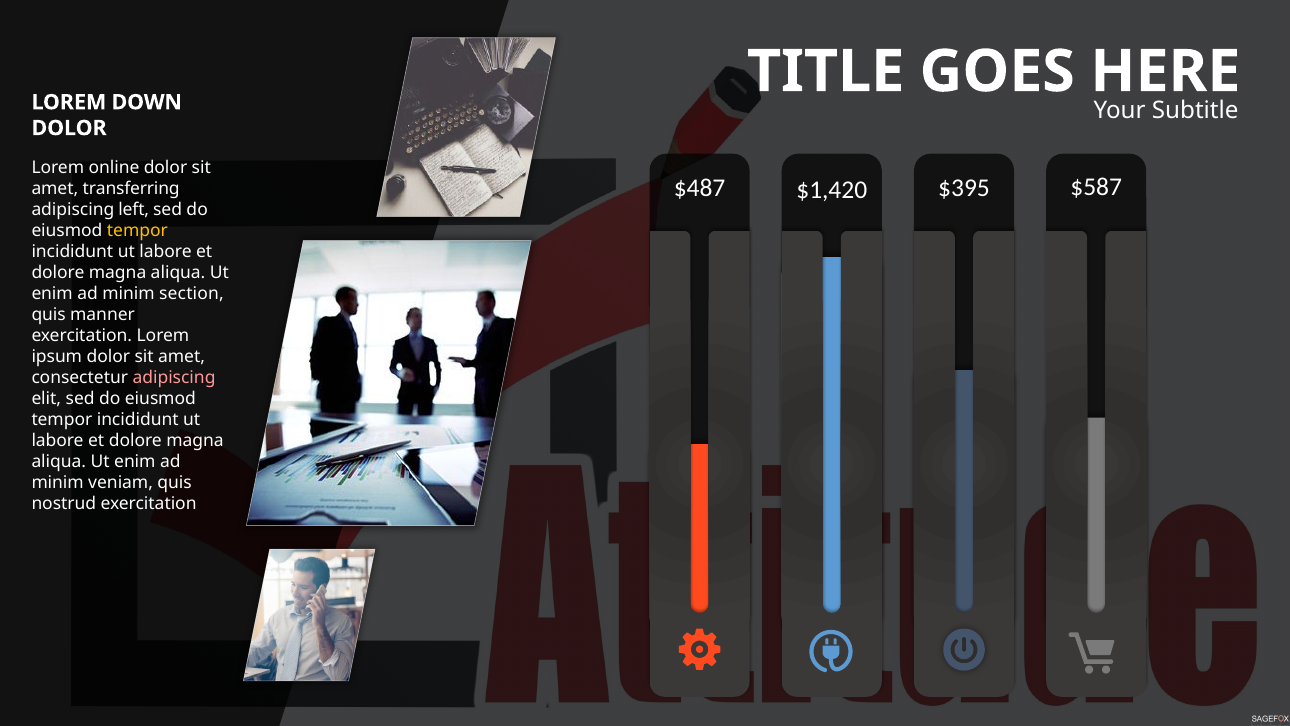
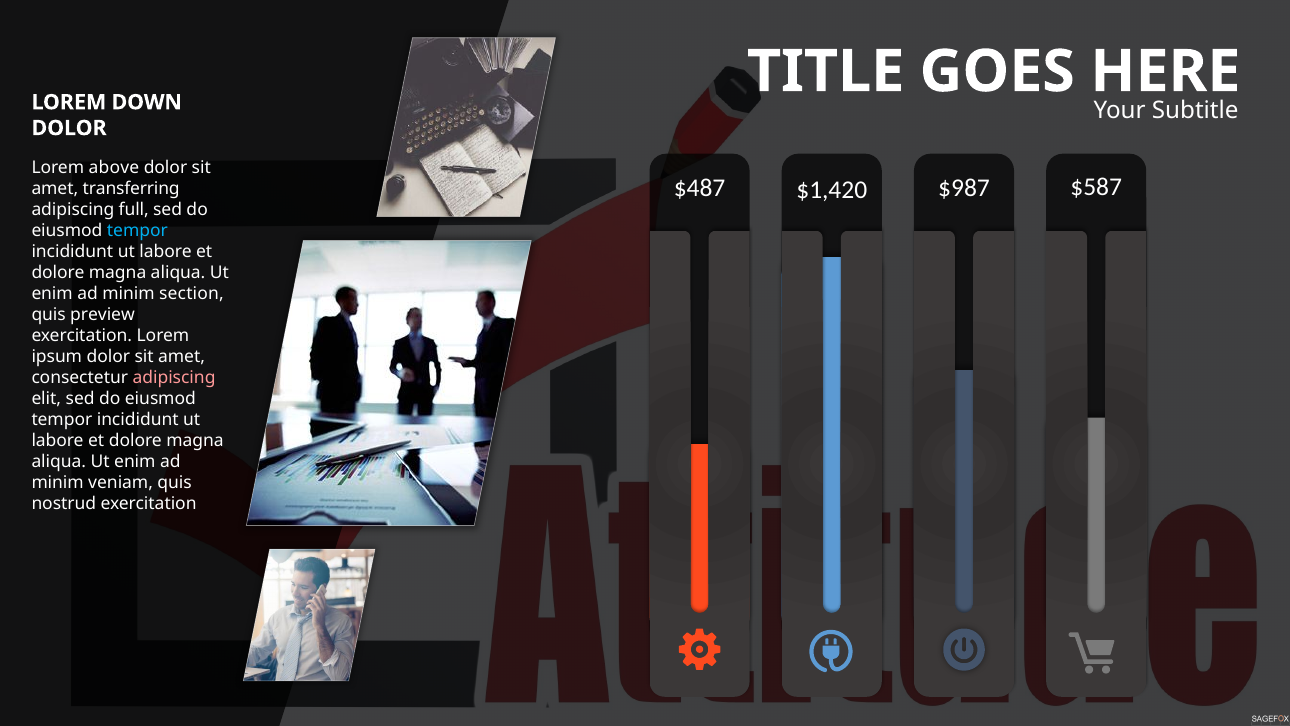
online: online -> above
$395: $395 -> $987
left: left -> full
tempor at (137, 230) colour: yellow -> light blue
manner: manner -> preview
